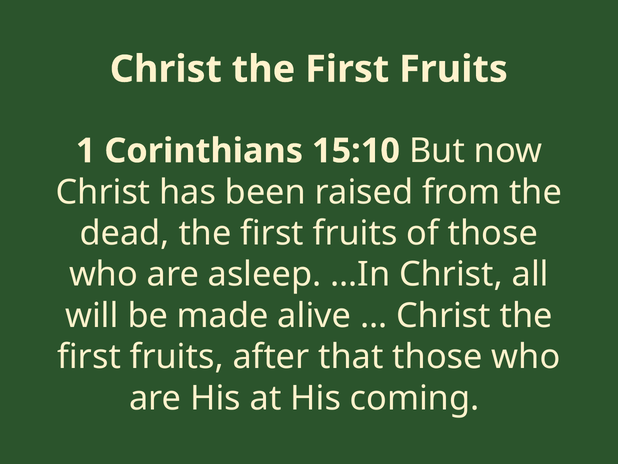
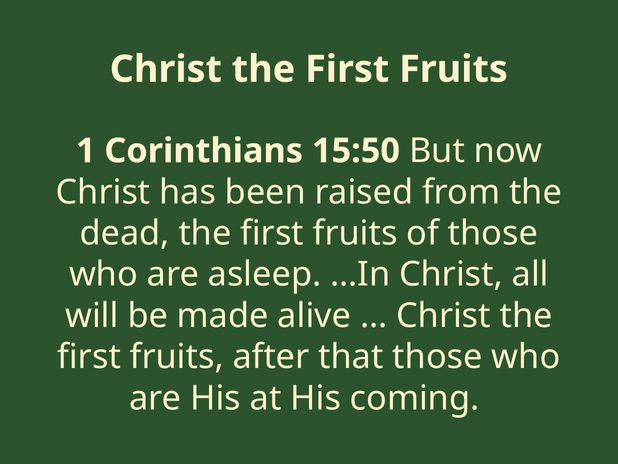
15:10: 15:10 -> 15:50
